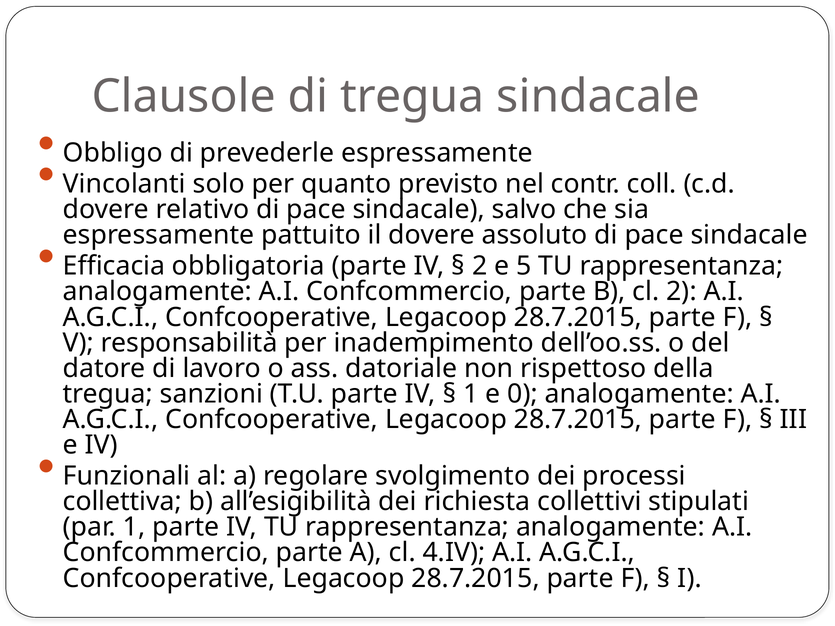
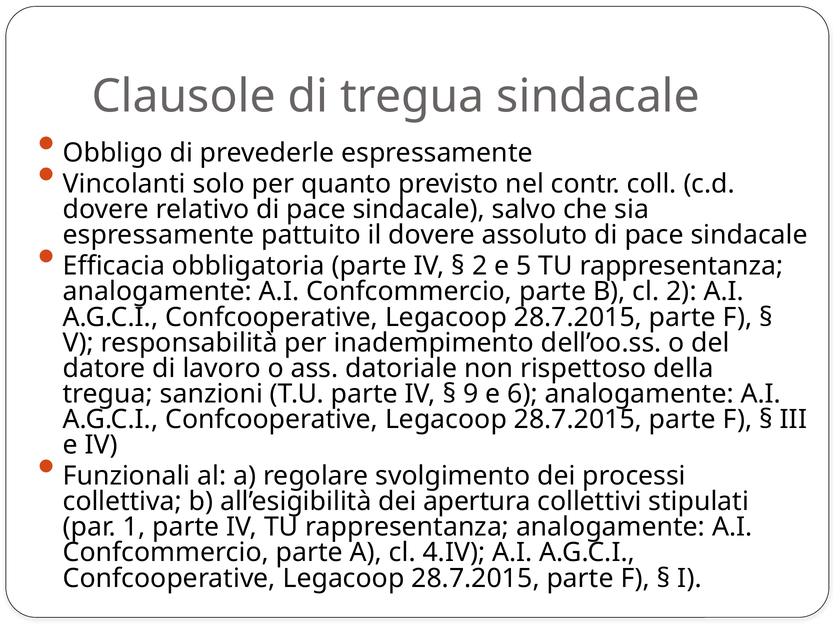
1 at (471, 394): 1 -> 9
0: 0 -> 6
richiesta: richiesta -> apertura
